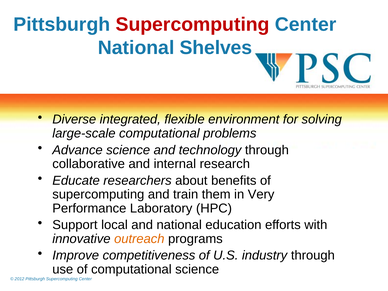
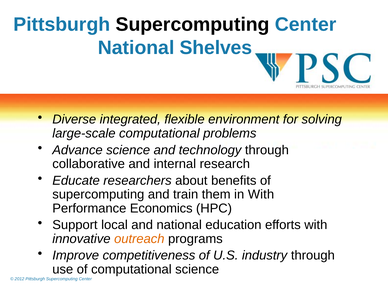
Supercomputing at (193, 24) colour: red -> black
in Very: Very -> With
Laboratory: Laboratory -> Economics
